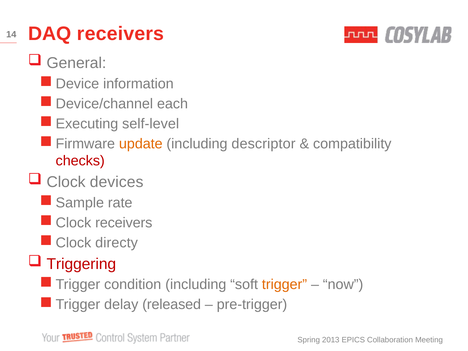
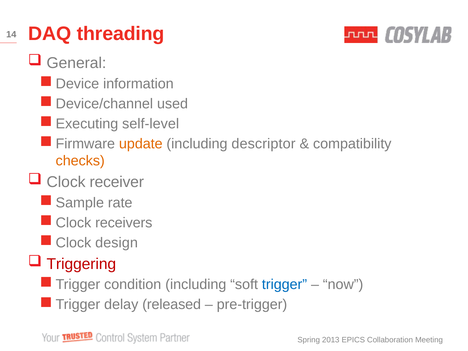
DAQ receivers: receivers -> threading
each: each -> used
checks colour: red -> orange
devices: devices -> receiver
directy: directy -> design
trigger colour: orange -> blue
